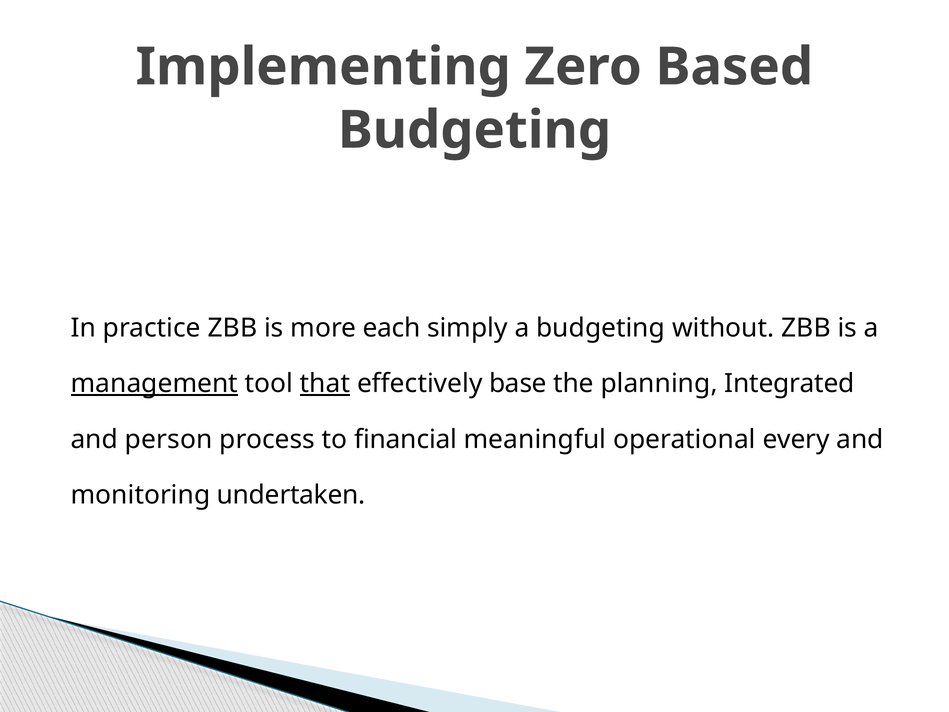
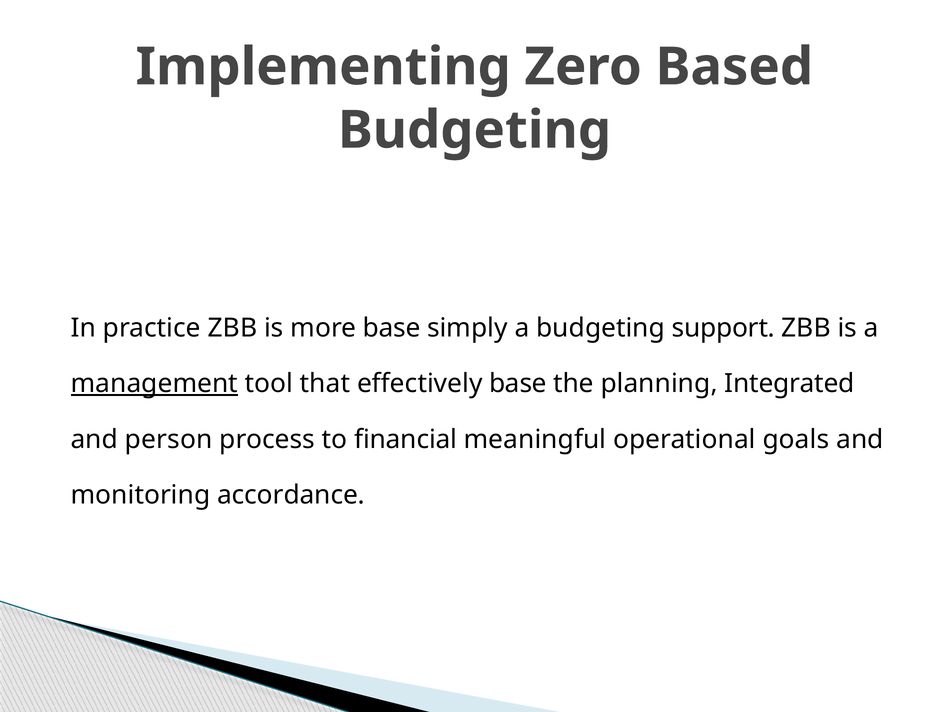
more each: each -> base
without: without -> support
that underline: present -> none
every: every -> goals
undertaken: undertaken -> accordance
